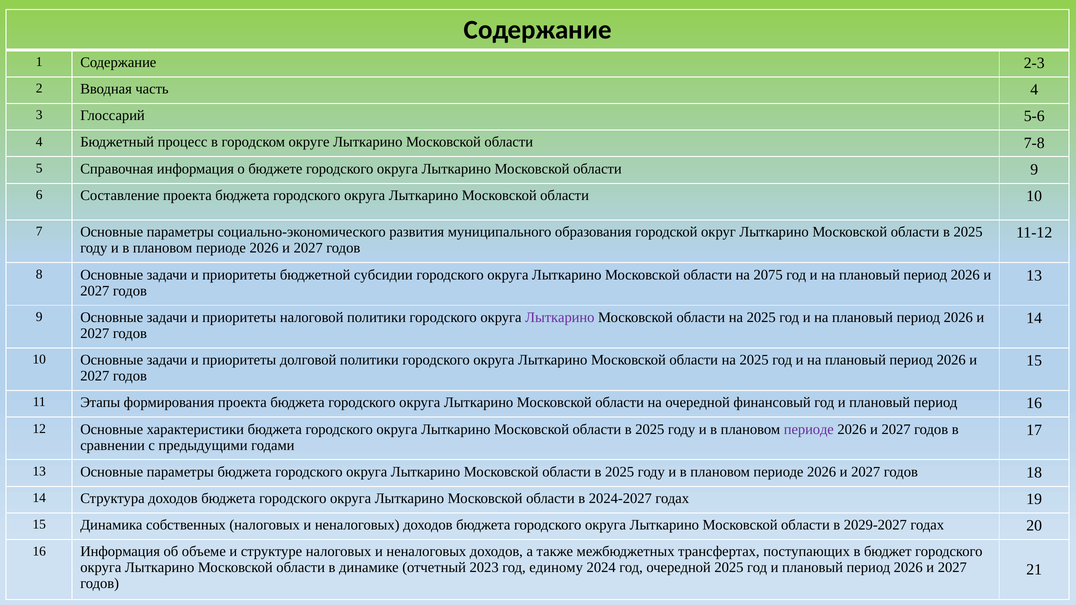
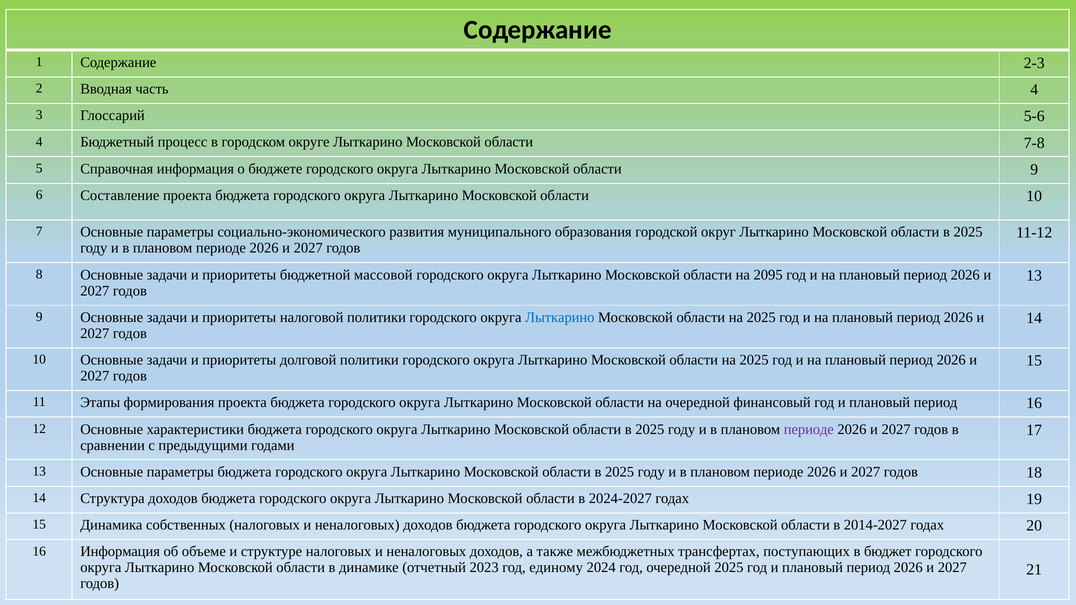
субсидии: субсидии -> массовой
2075: 2075 -> 2095
Лыткарино at (560, 317) colour: purple -> blue
2029-2027: 2029-2027 -> 2014-2027
